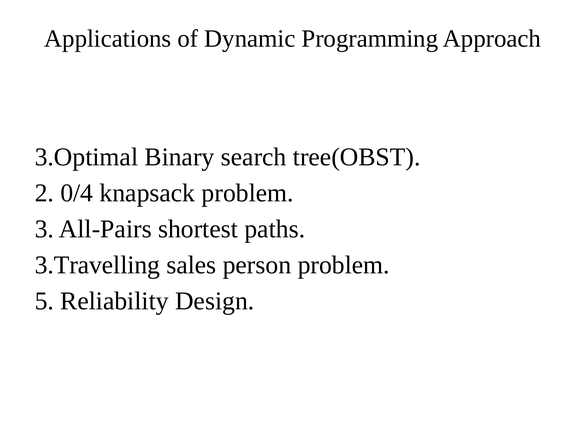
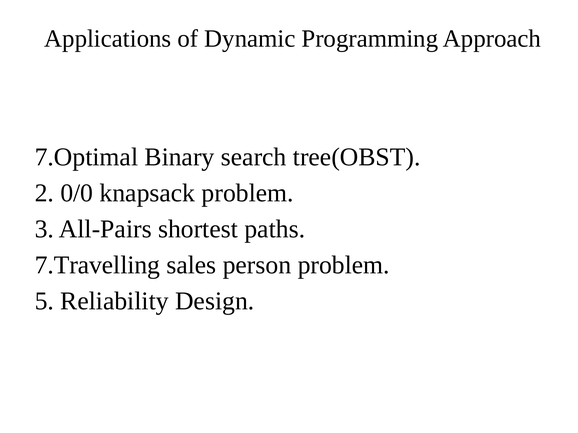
3.Optimal: 3.Optimal -> 7.Optimal
0/4: 0/4 -> 0/0
3.Travelling: 3.Travelling -> 7.Travelling
